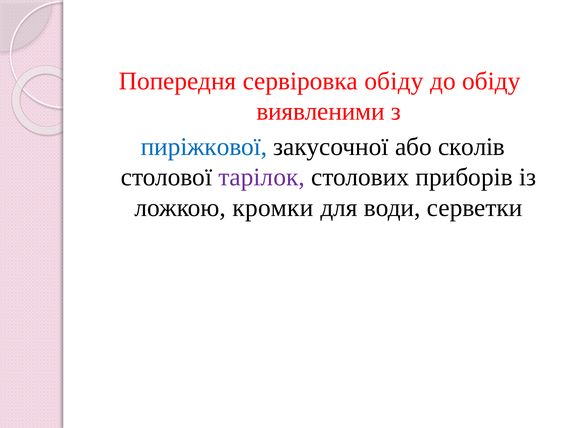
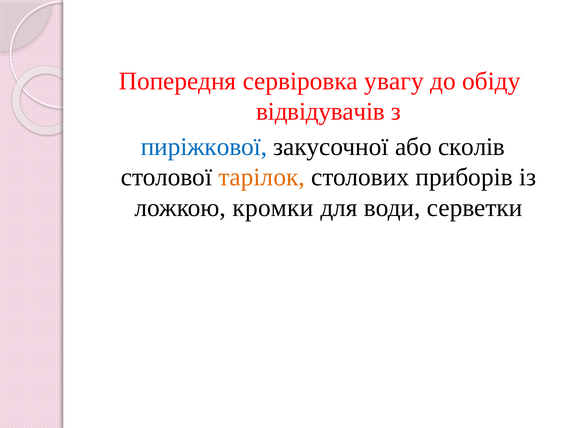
сервіровка обіду: обіду -> увагу
виявленими: виявленими -> відвідувачів
тарілок colour: purple -> orange
